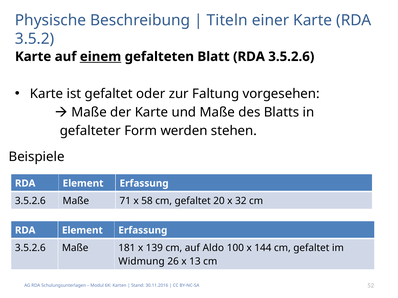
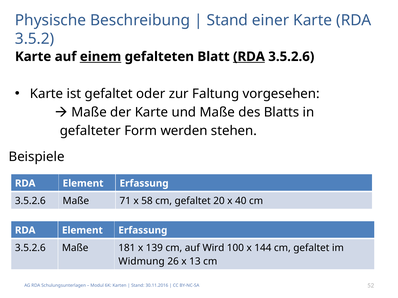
Titeln at (227, 20): Titeln -> Stand
RDA at (249, 57) underline: none -> present
32: 32 -> 40
Aldo: Aldo -> Wird
